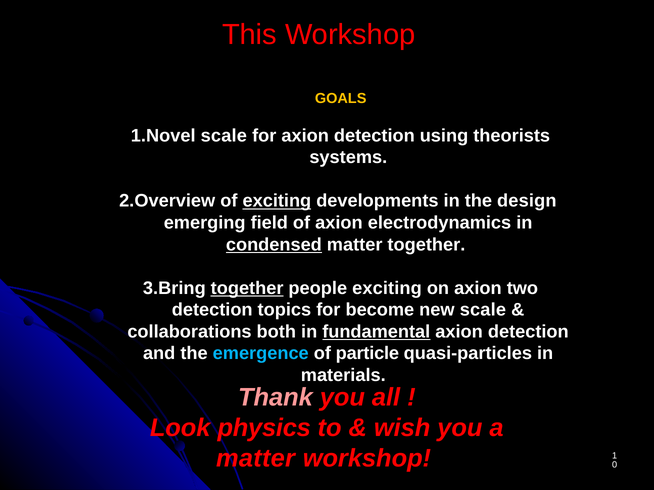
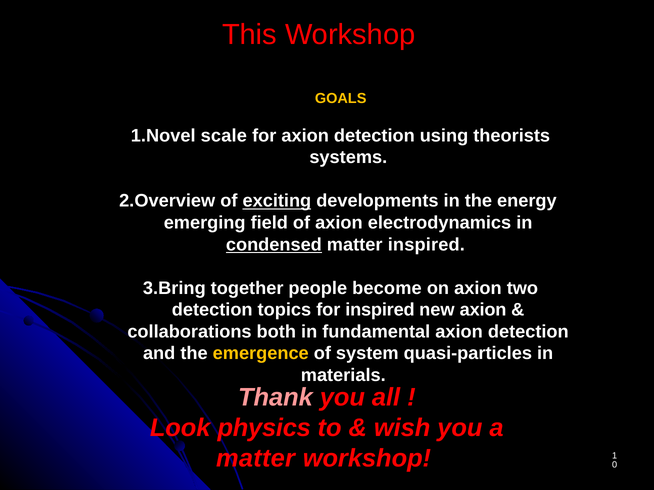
design: design -> energy
matter together: together -> inspired
together at (247, 288) underline: present -> none
people exciting: exciting -> become
for become: become -> inspired
new scale: scale -> axion
fundamental underline: present -> none
emergence colour: light blue -> yellow
particle: particle -> system
